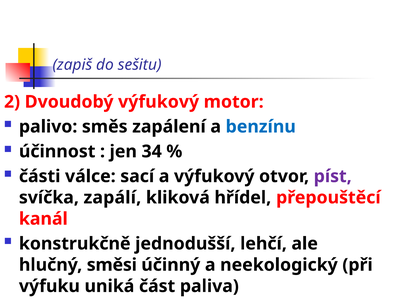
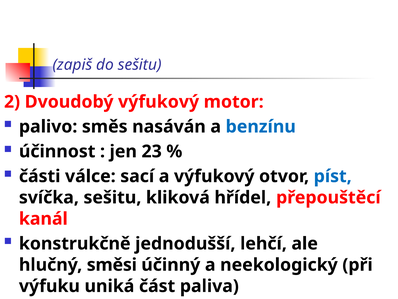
zapálení: zapálení -> nasáván
34: 34 -> 23
píst colour: purple -> blue
svíčka zapálí: zapálí -> sešitu
